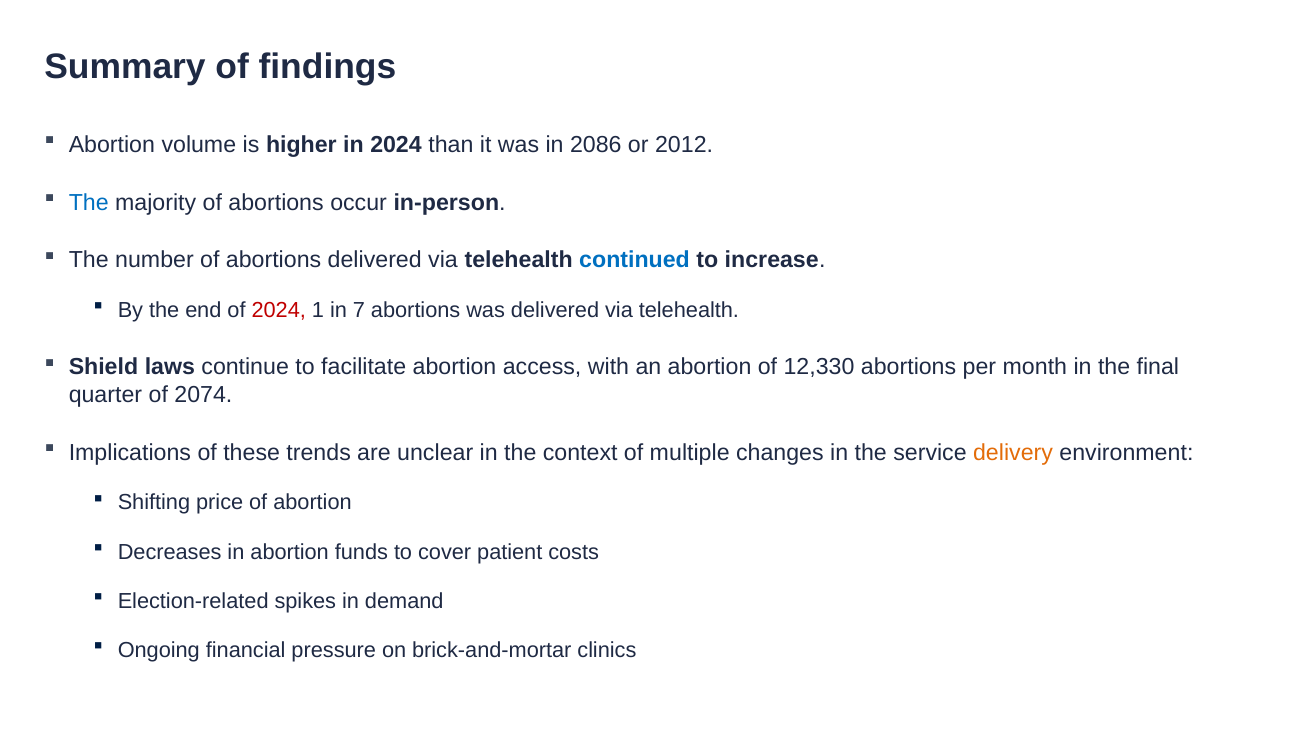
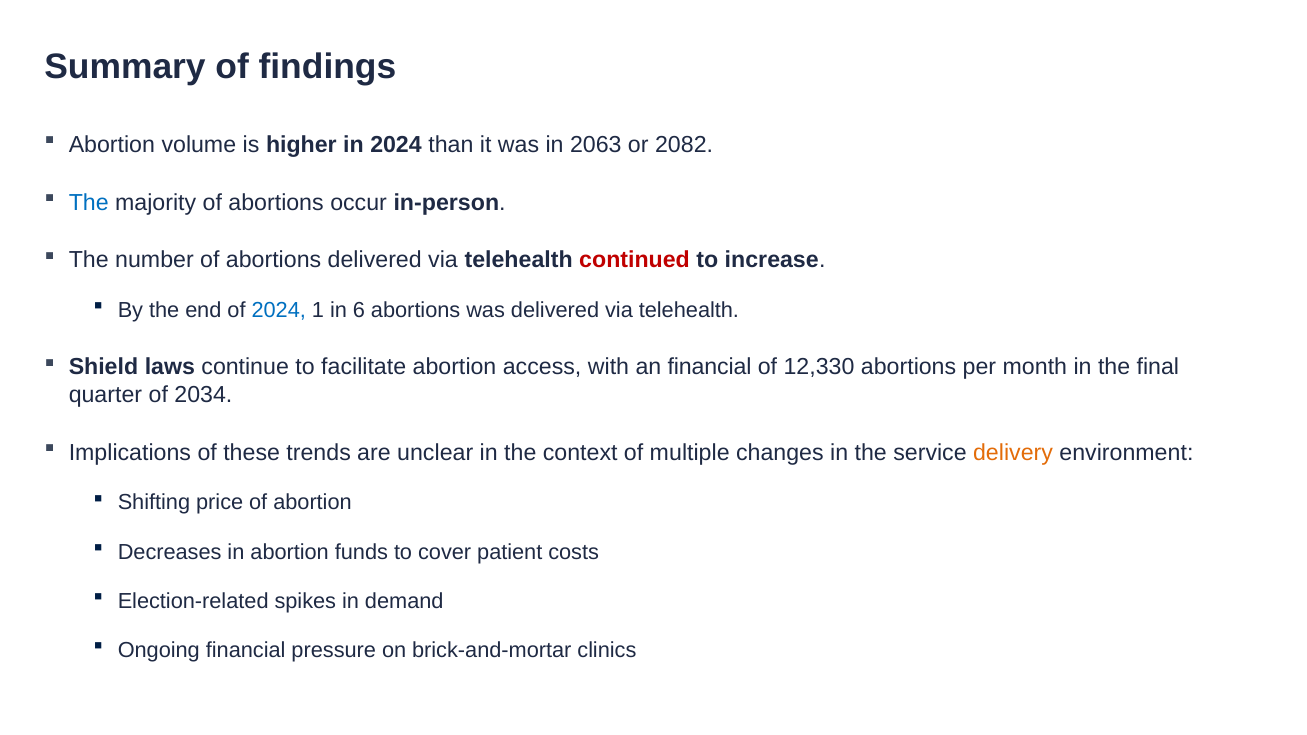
2086: 2086 -> 2063
2012: 2012 -> 2082
continued colour: blue -> red
2024 at (279, 310) colour: red -> blue
7: 7 -> 6
an abortion: abortion -> financial
2074: 2074 -> 2034
